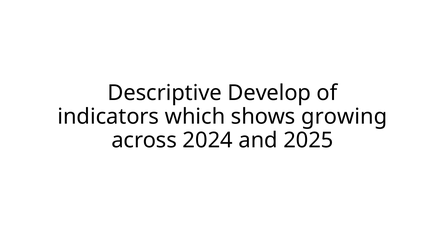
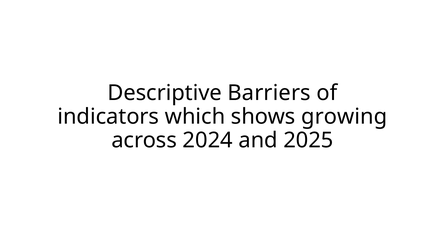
Develop: Develop -> Barriers
